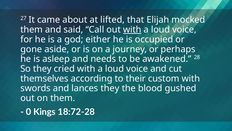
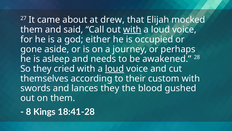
lifted: lifted -> drew
loud at (115, 68) underline: none -> present
0: 0 -> 8
18:72-28: 18:72-28 -> 18:41-28
